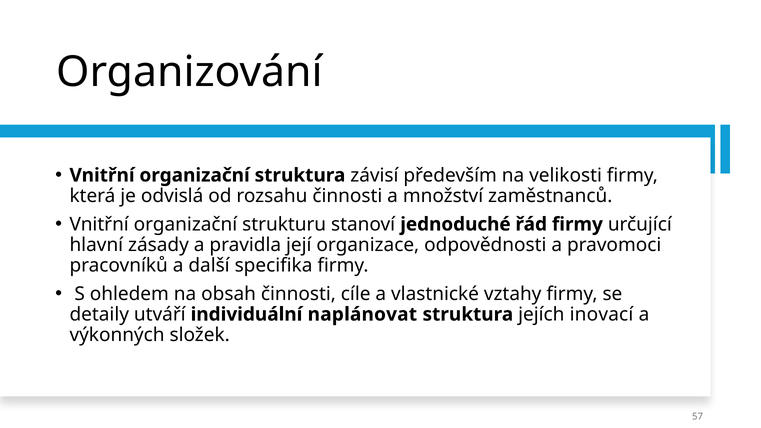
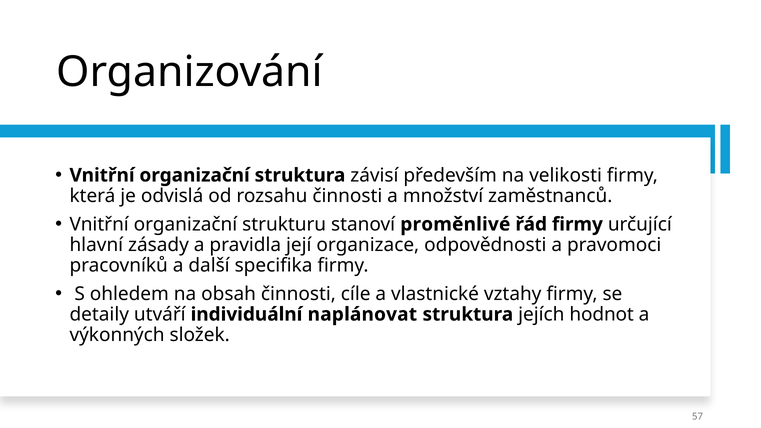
jednoduché: jednoduché -> proměnlivé
inovací: inovací -> hodnot
